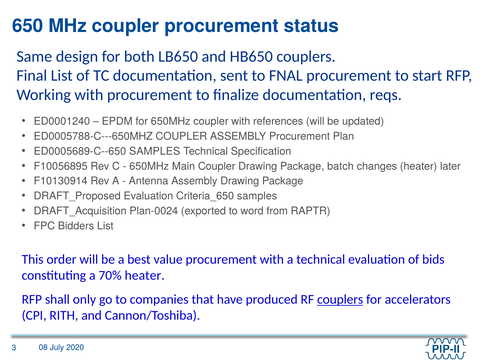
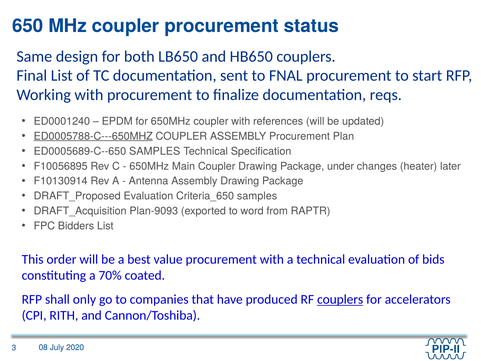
ED0005788-C---650MHZ underline: none -> present
batch: batch -> under
Plan-0024: Plan-0024 -> Plan-9093
70% heater: heater -> coated
